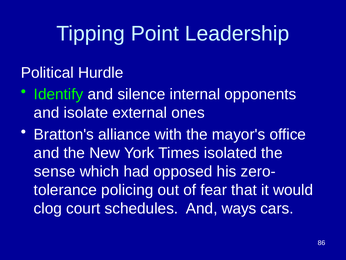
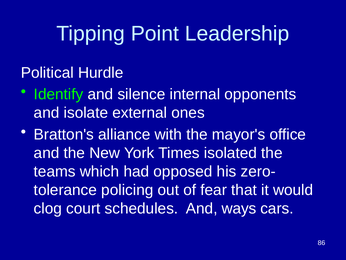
sense: sense -> teams
